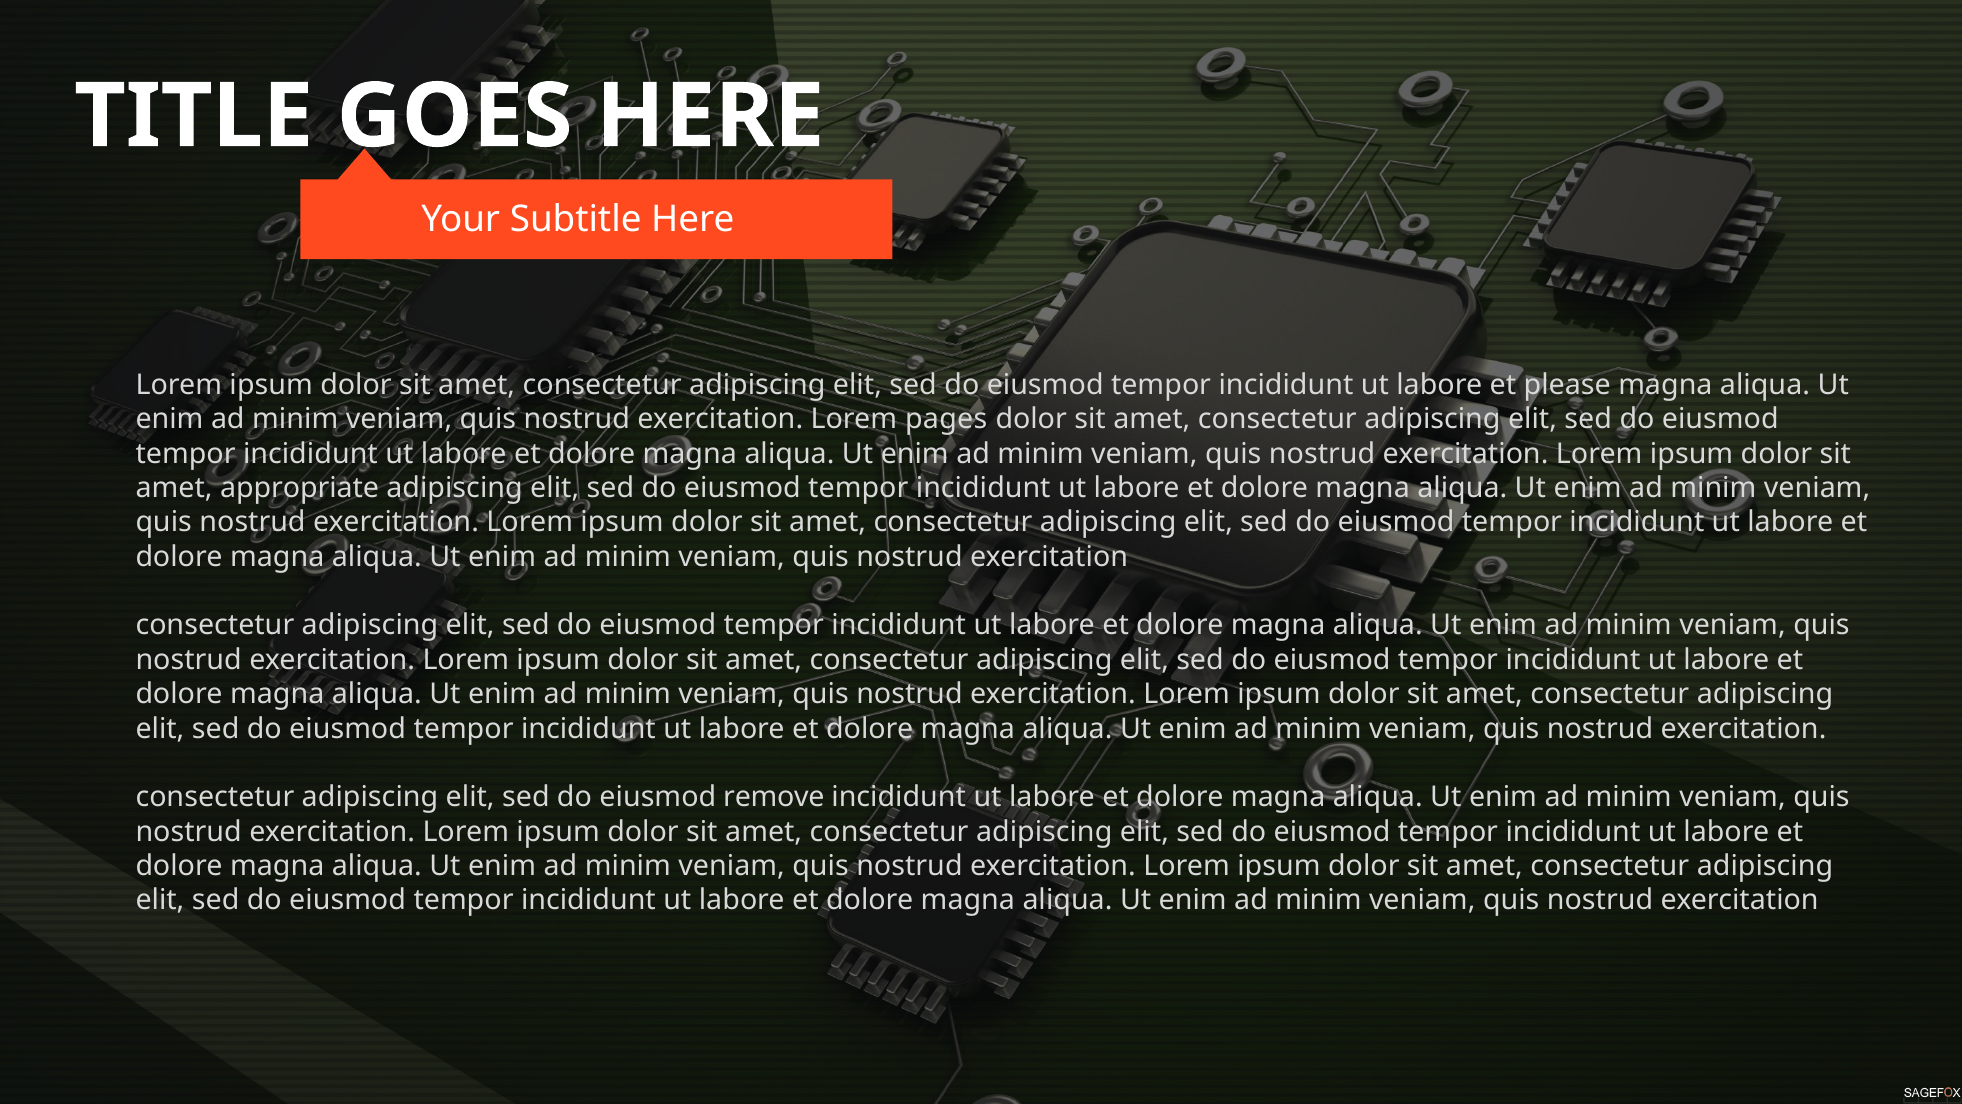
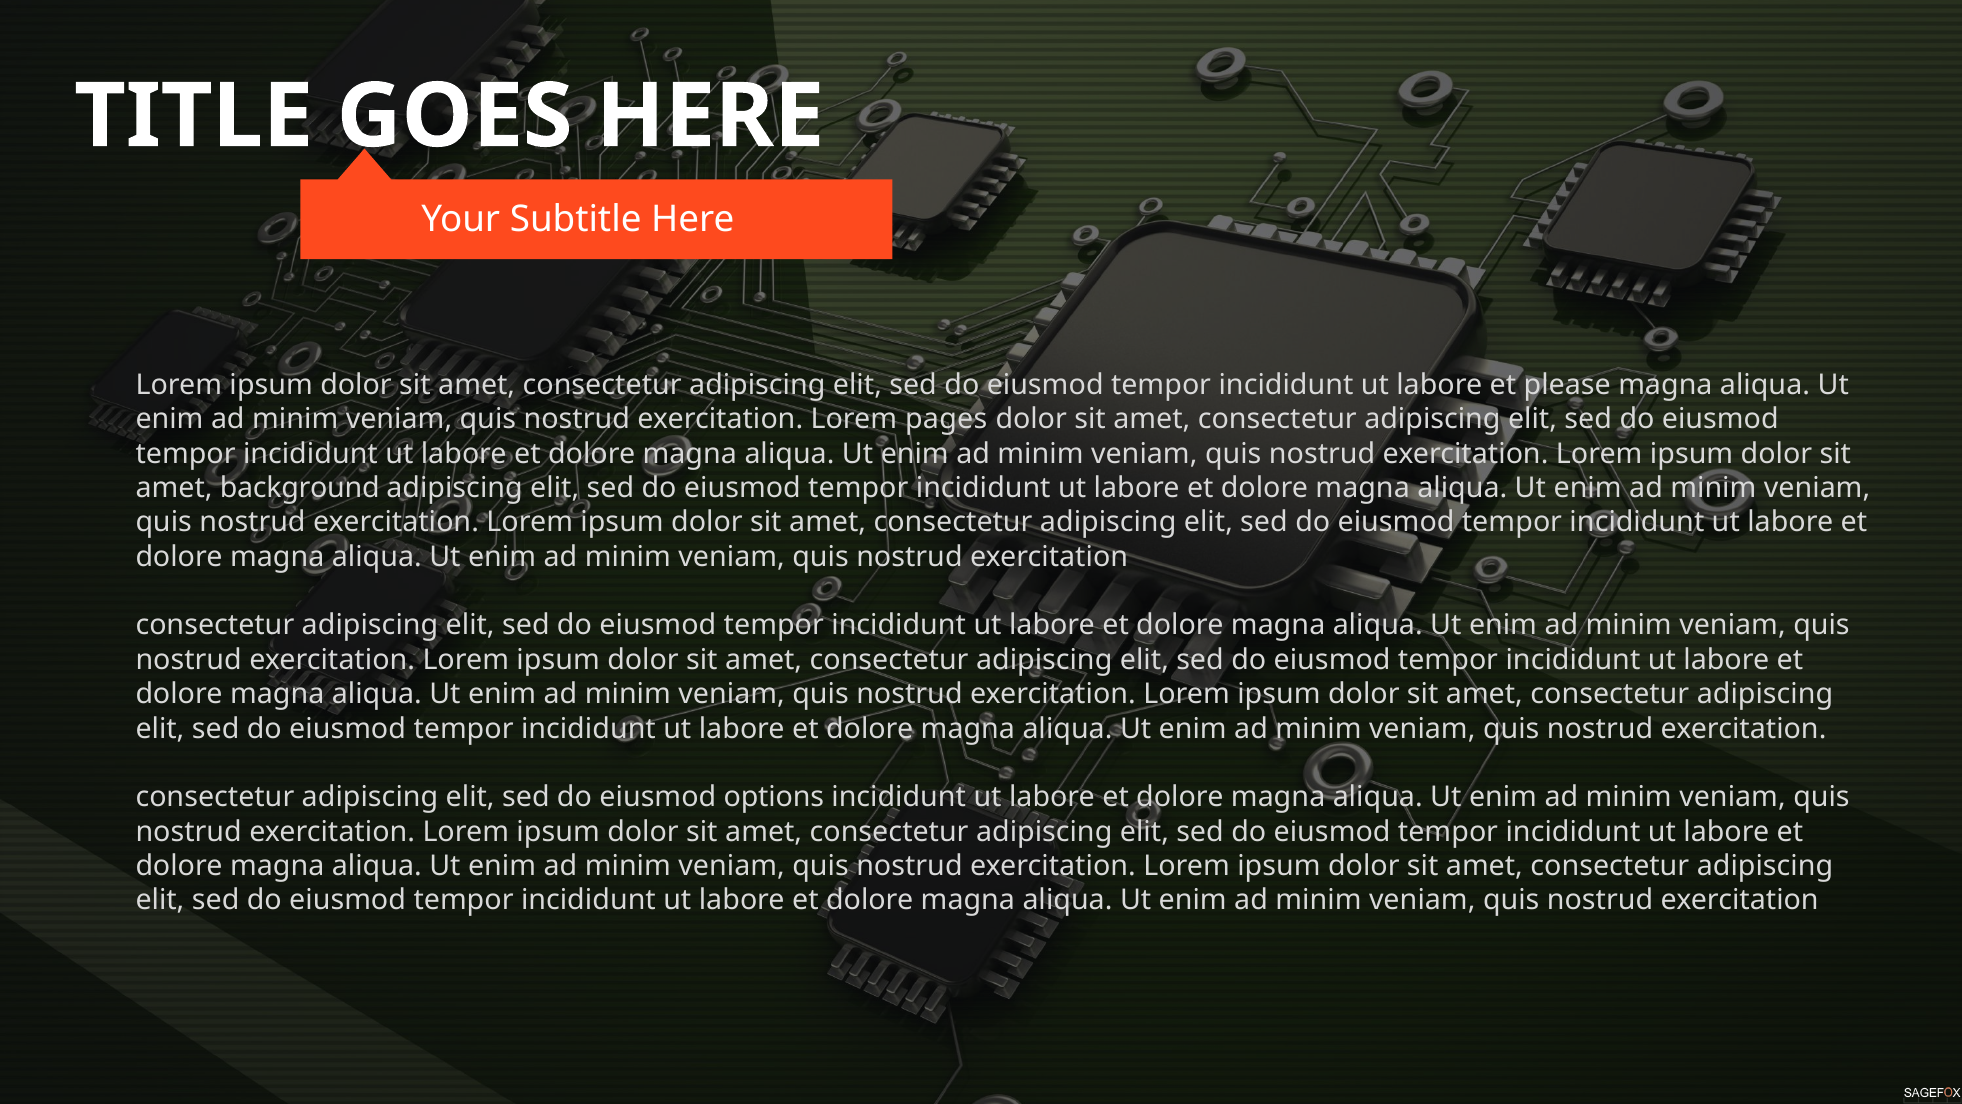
appropriate: appropriate -> background
remove: remove -> options
